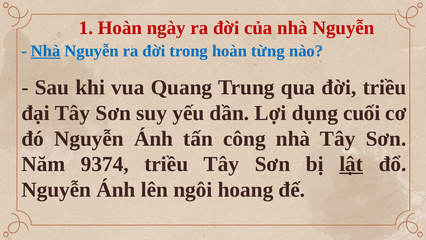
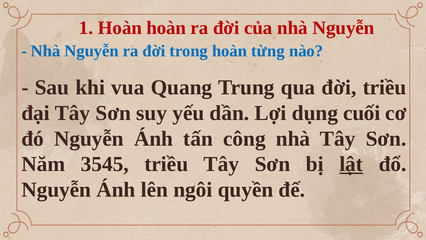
Hoàn ngày: ngày -> hoàn
Nhà at (46, 51) underline: present -> none
9374: 9374 -> 3545
hoang: hoang -> quyền
